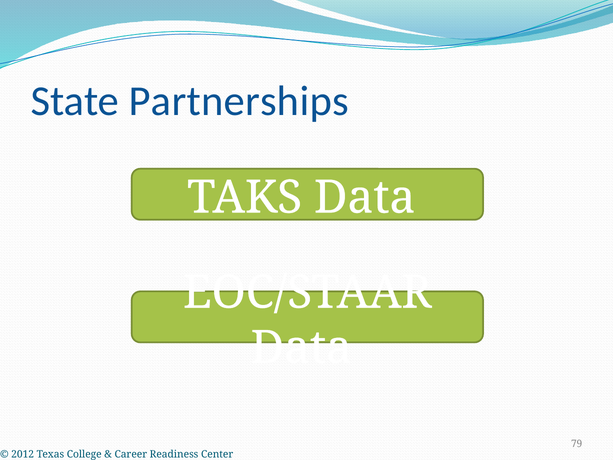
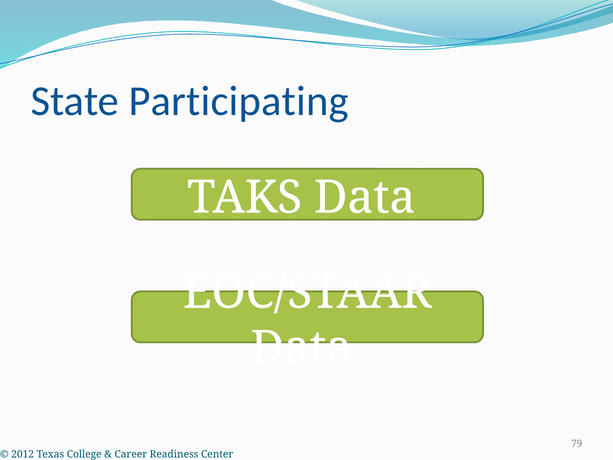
Partnerships: Partnerships -> Participating
